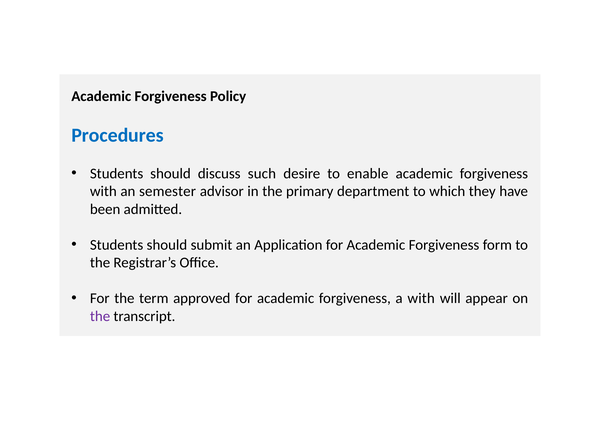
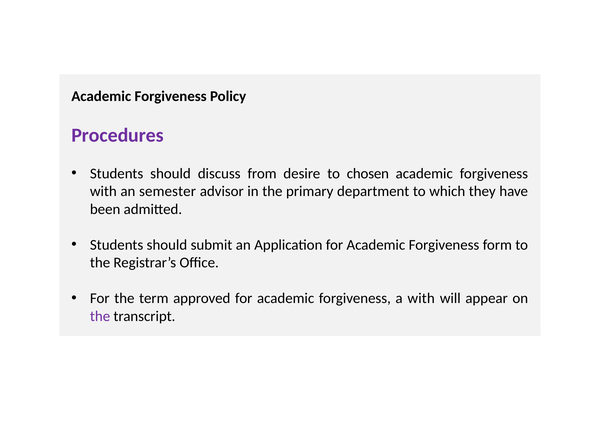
Procedures colour: blue -> purple
such: such -> from
enable: enable -> chosen
